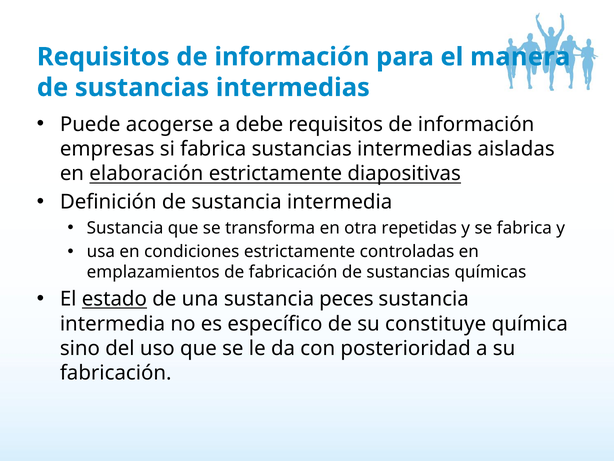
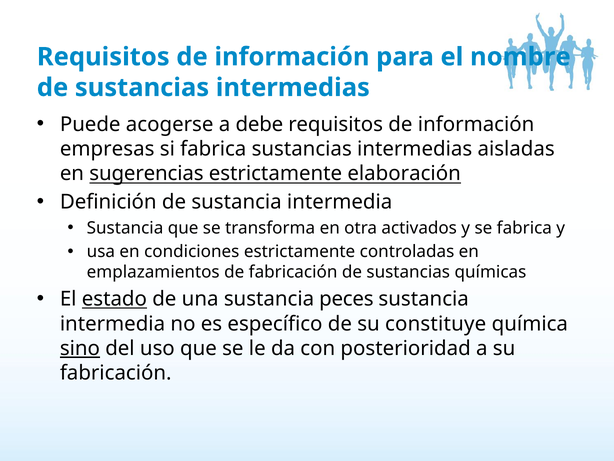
manera: manera -> nombre
elaboración: elaboración -> sugerencias
diapositivas: diapositivas -> elaboración
repetidas: repetidas -> activados
sino underline: none -> present
